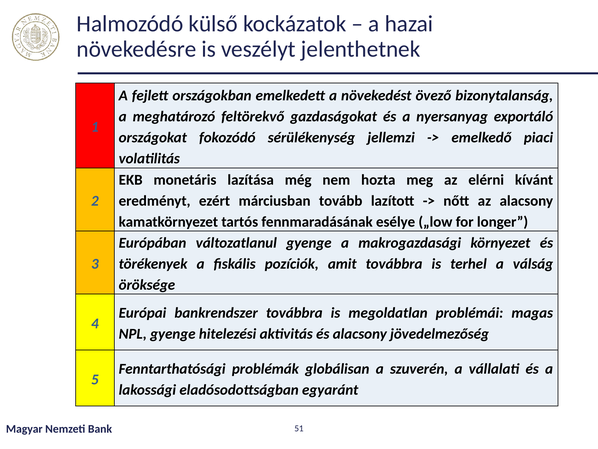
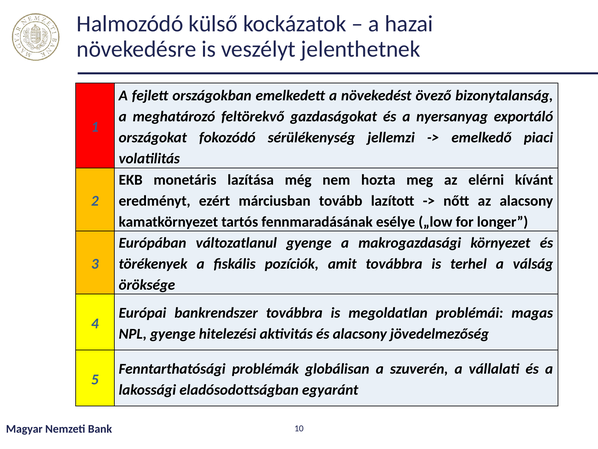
51: 51 -> 10
